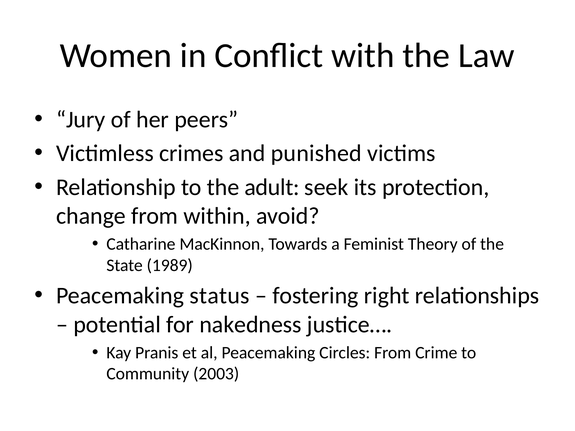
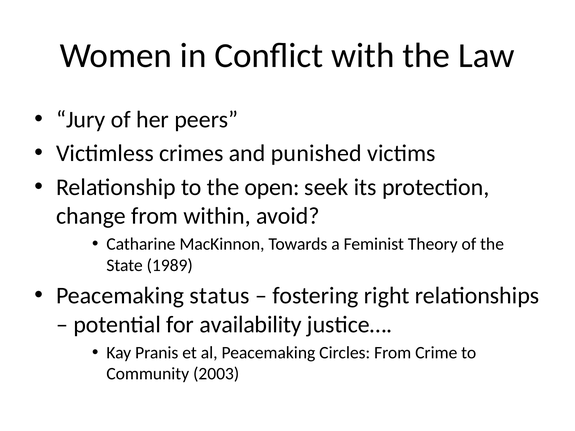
adult: adult -> open
nakedness: nakedness -> availability
